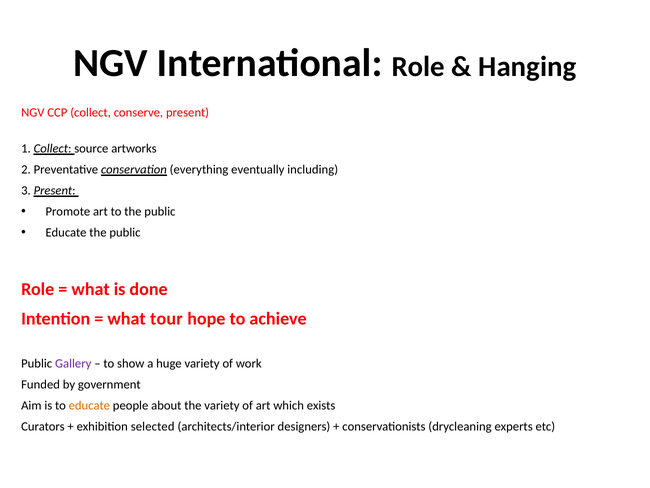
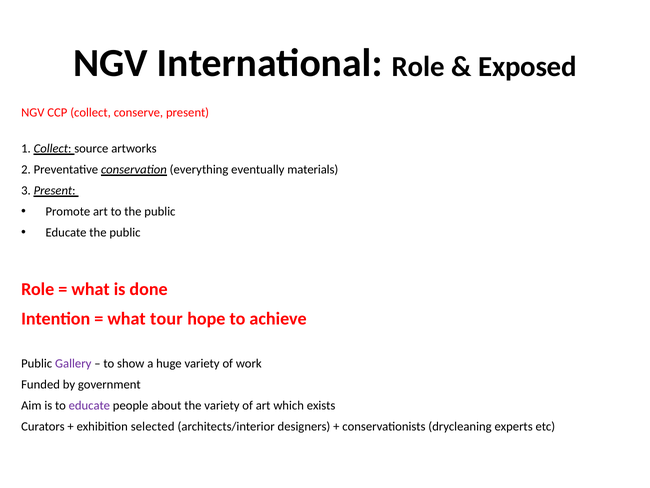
Hanging: Hanging -> Exposed
including: including -> materials
educate at (89, 405) colour: orange -> purple
